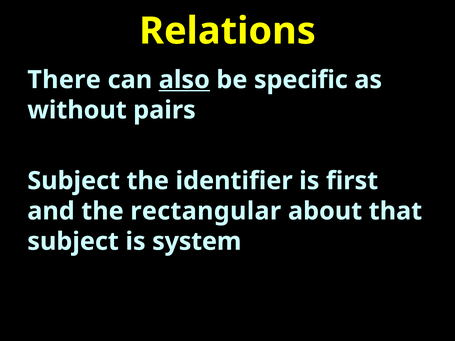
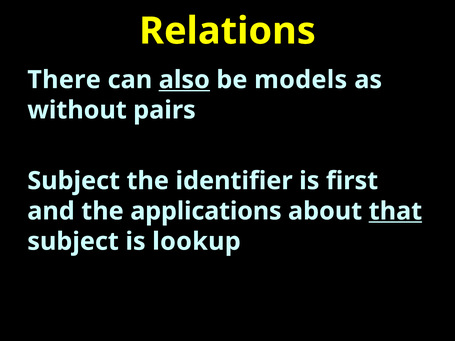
specific: specific -> models
rectangular: rectangular -> applications
that underline: none -> present
system: system -> lookup
